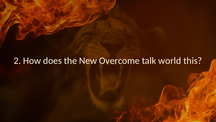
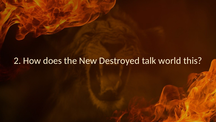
Overcome: Overcome -> Destroyed
